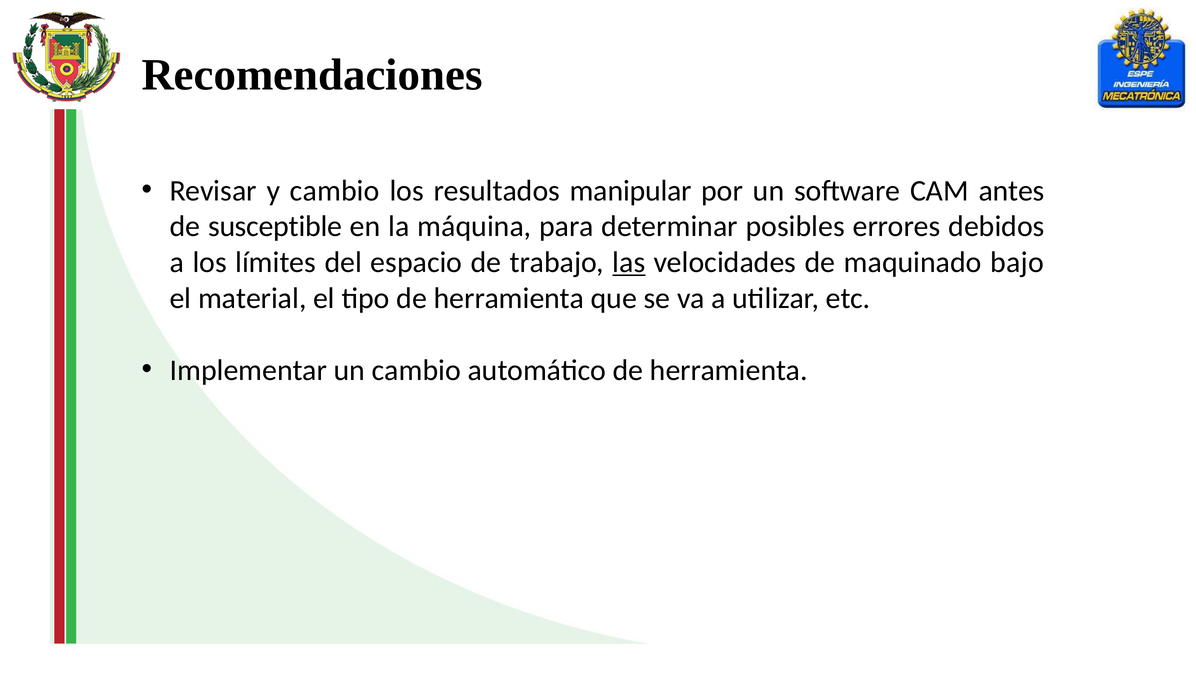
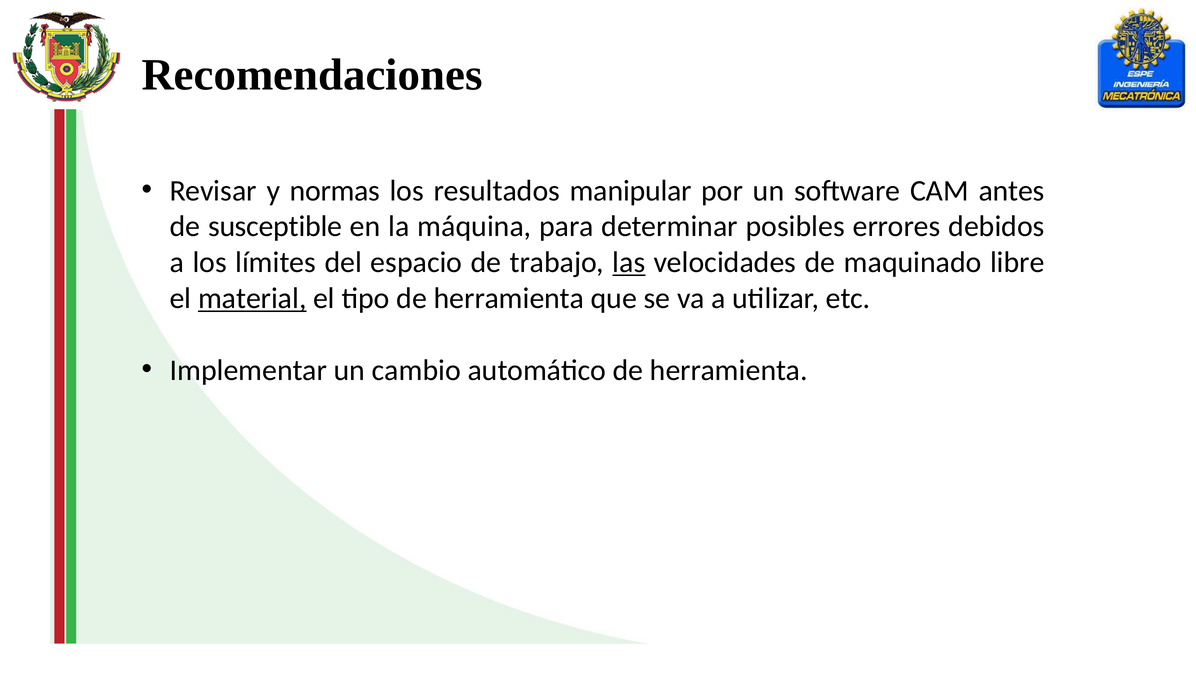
y cambio: cambio -> normas
bajo: bajo -> libre
material underline: none -> present
